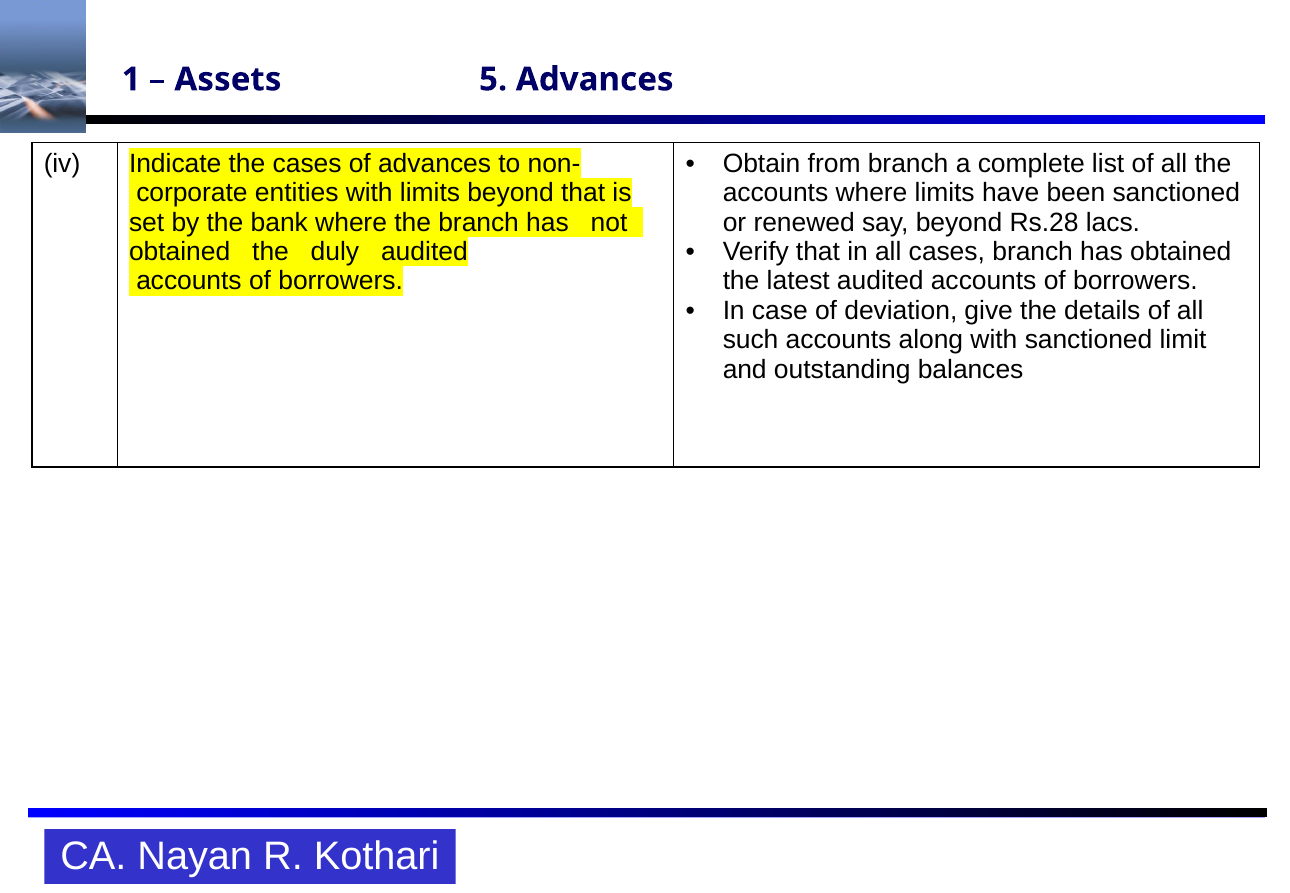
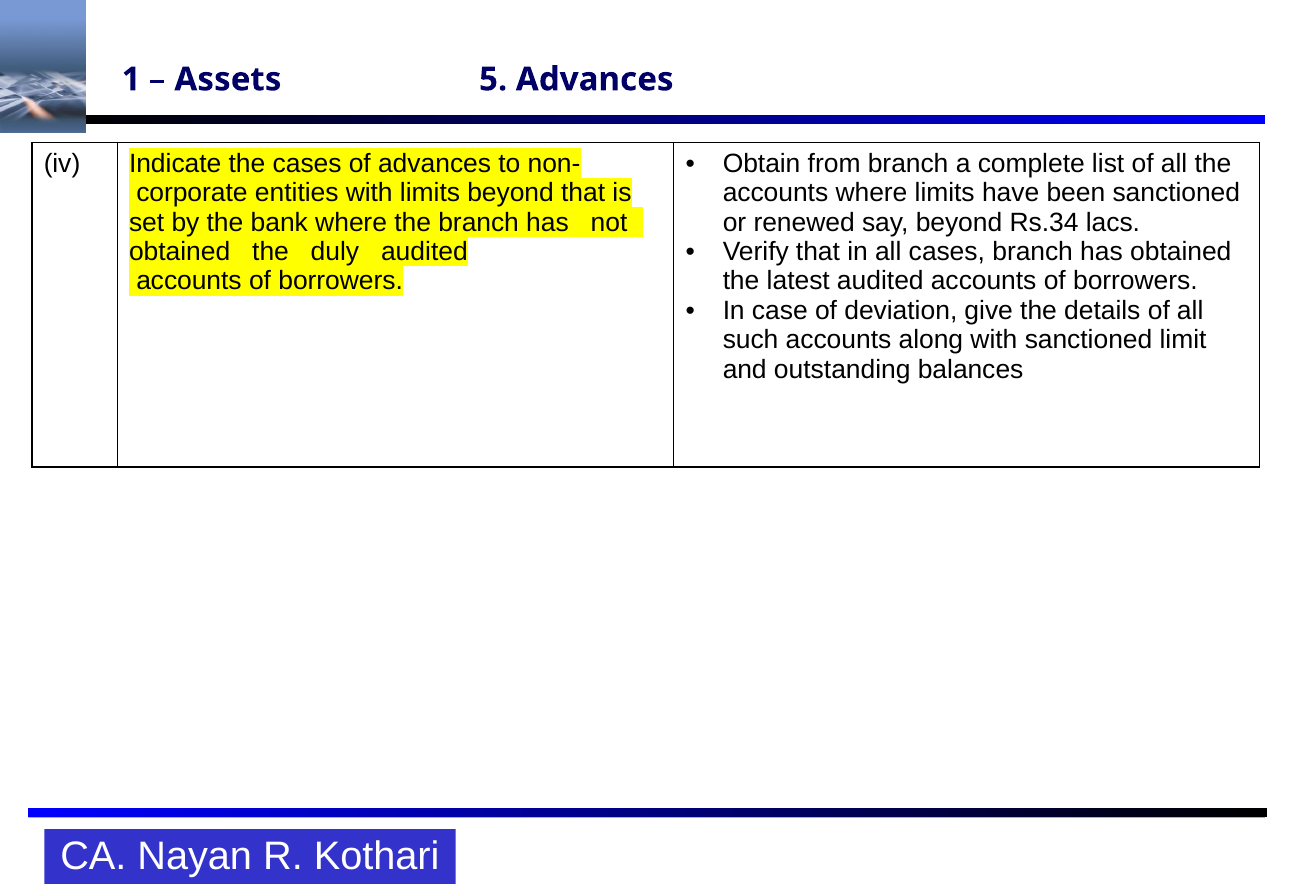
Rs.28: Rs.28 -> Rs.34
